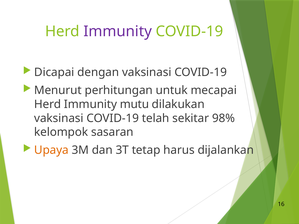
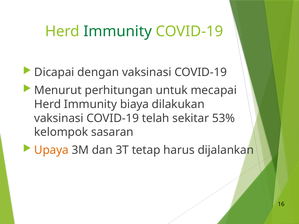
Immunity at (118, 31) colour: purple -> green
mutu: mutu -> biaya
98%: 98% -> 53%
